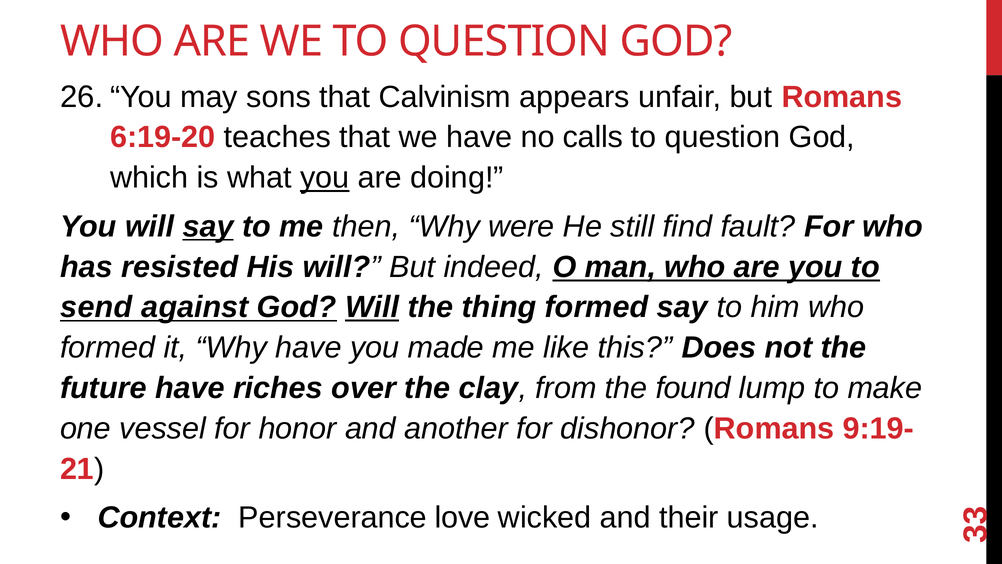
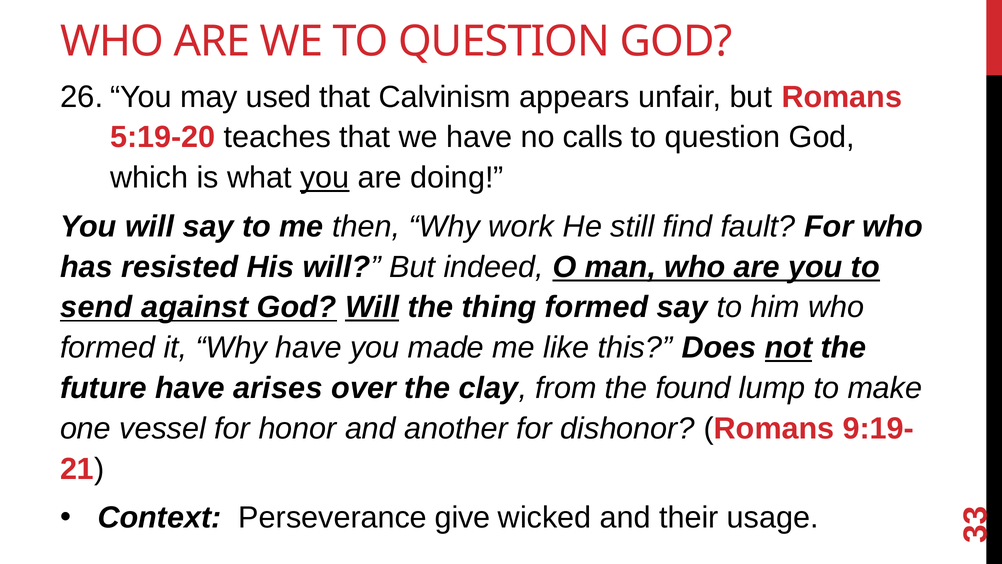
sons: sons -> used
6:19-20: 6:19-20 -> 5:19-20
say at (208, 226) underline: present -> none
were: were -> work
not underline: none -> present
riches: riches -> arises
love: love -> give
